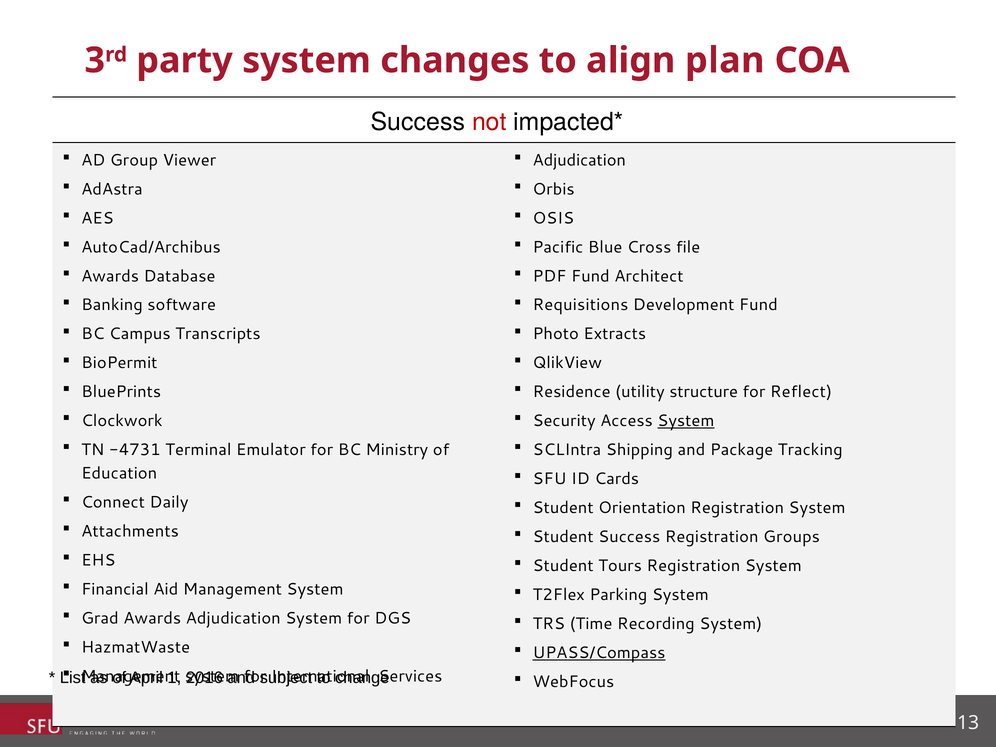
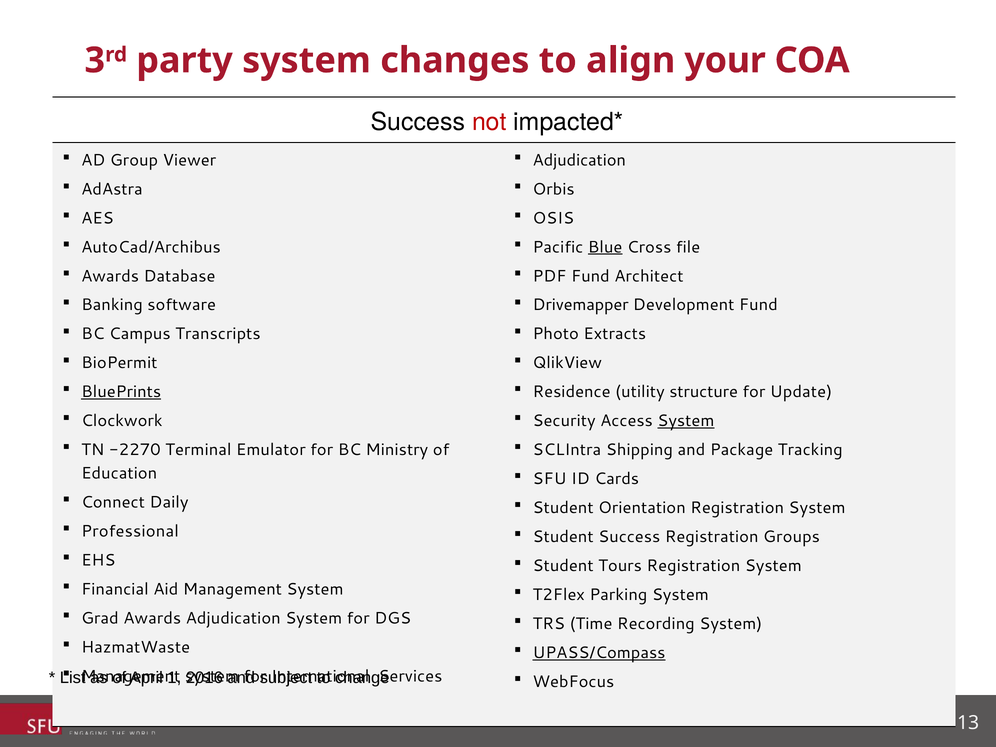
plan: plan -> your
Blue underline: none -> present
Requisitions: Requisitions -> Drivemapper
BluePrints underline: none -> present
Reflect: Reflect -> Update
-4731: -4731 -> -2270
Attachments: Attachments -> Professional
